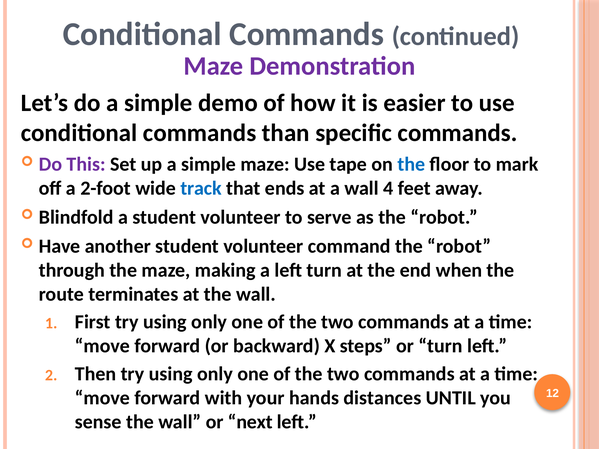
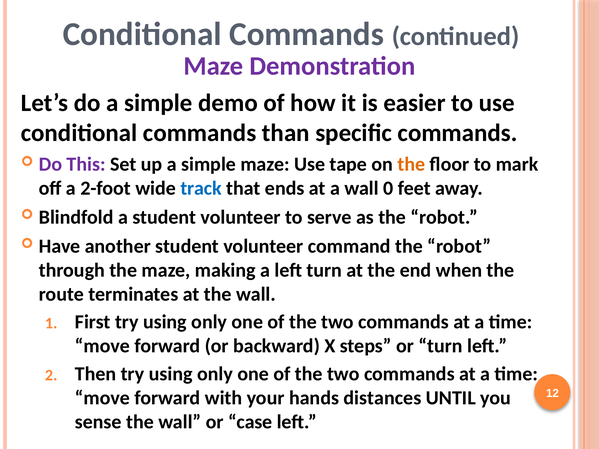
the at (411, 164) colour: blue -> orange
4: 4 -> 0
next: next -> case
